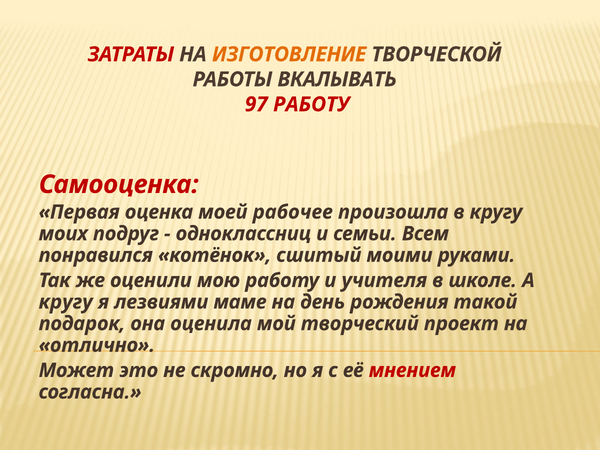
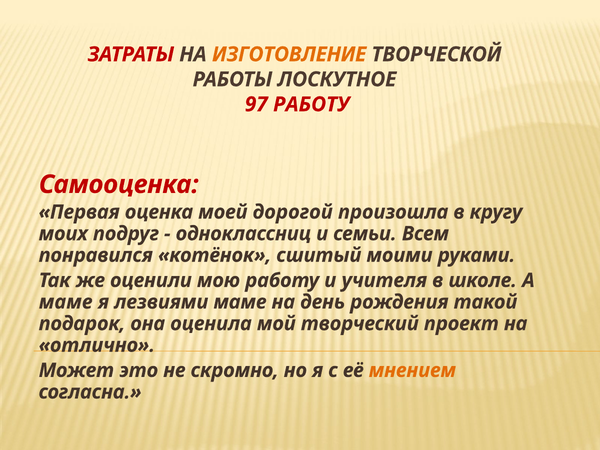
ВКАЛЫВАТЬ: ВКАЛЫВАТЬ -> ЛОСКУТНОЕ
рабочее: рабочее -> дорогой
кругу at (66, 302): кругу -> маме
мнением colour: red -> orange
